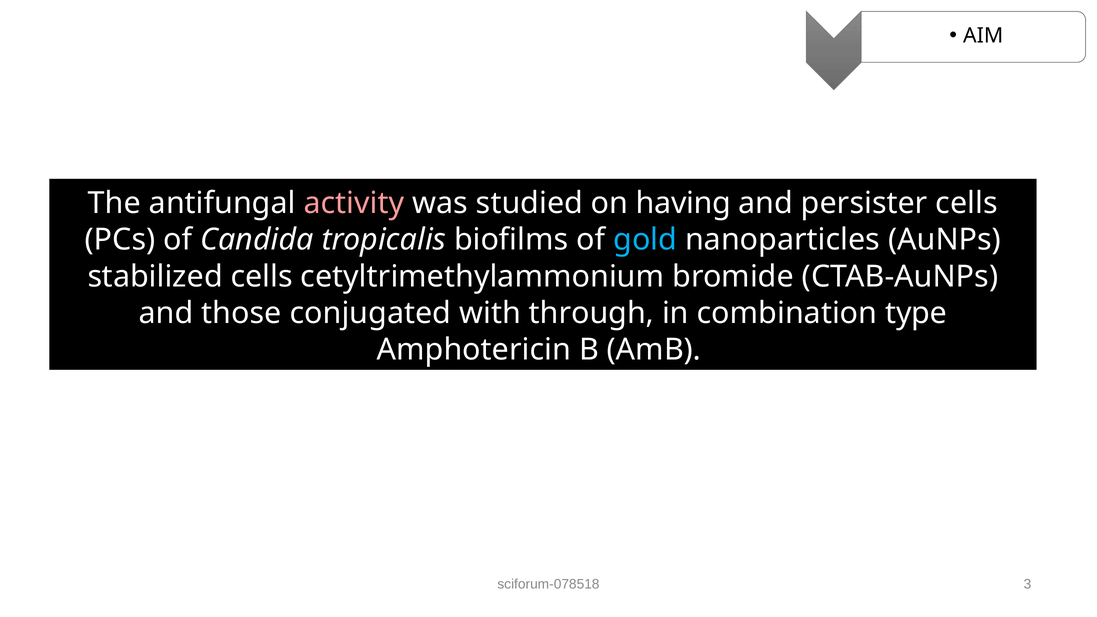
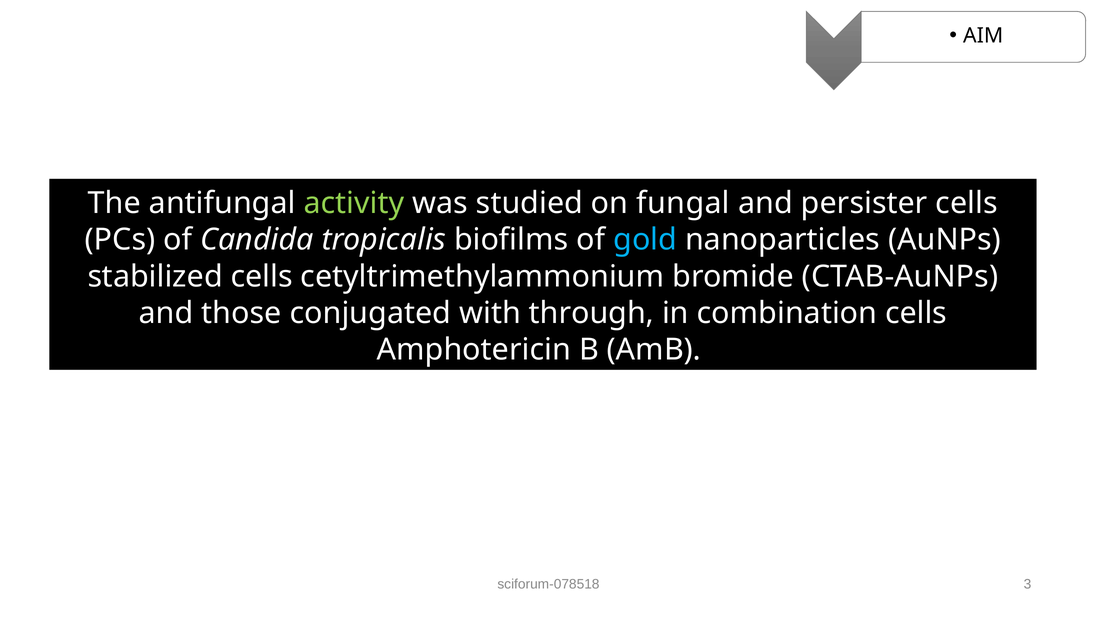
activity colour: pink -> light green
having: having -> fungal
combination type: type -> cells
